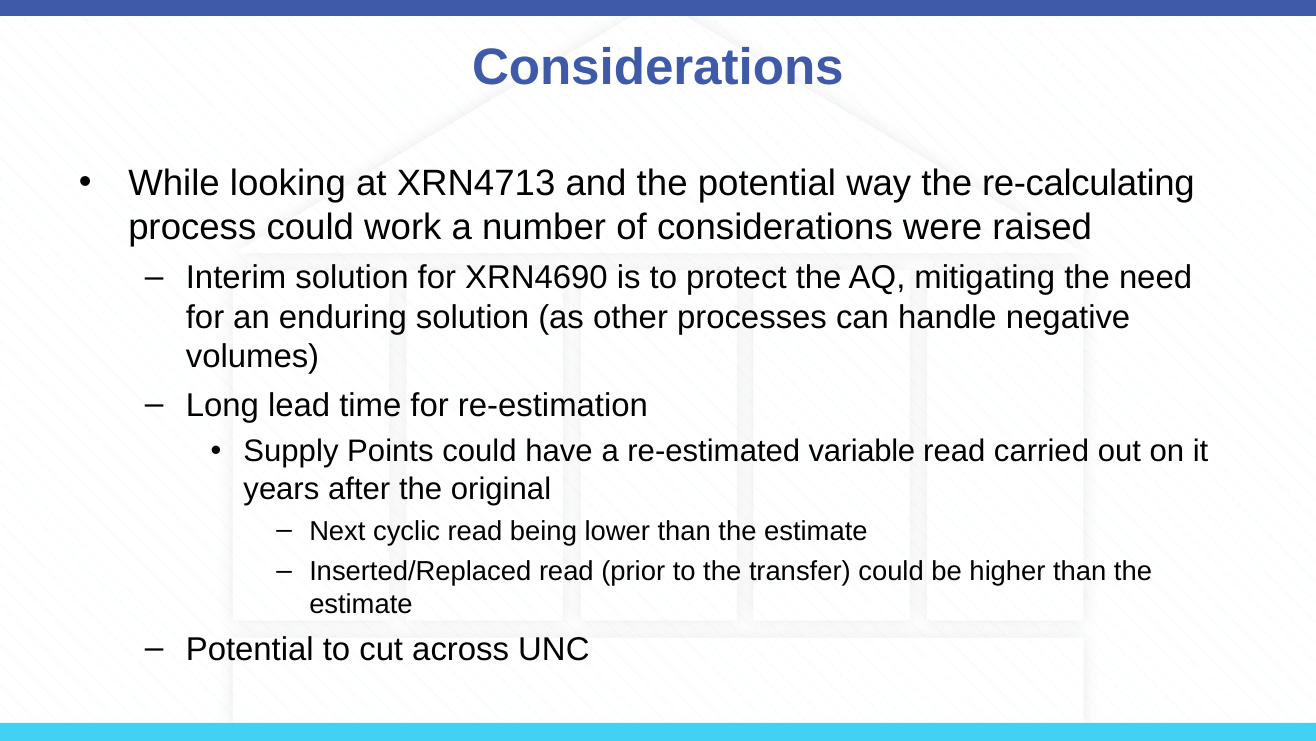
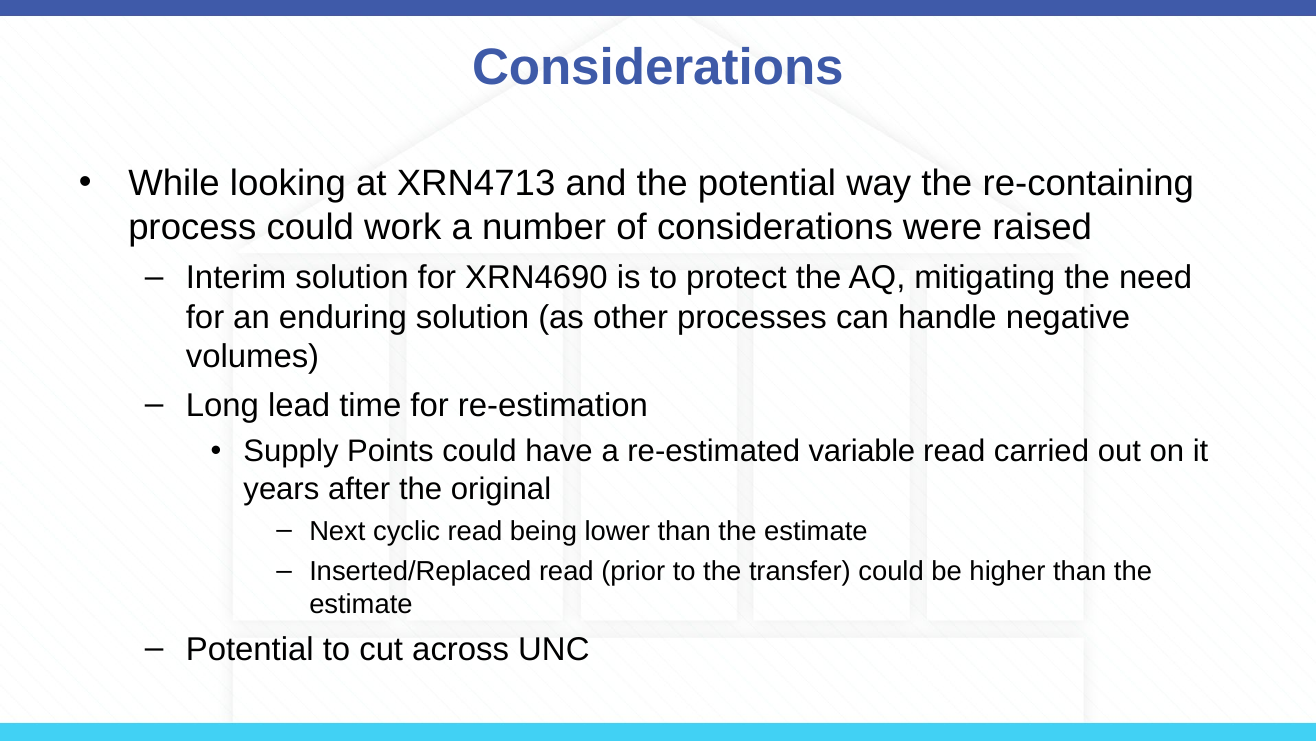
re-calculating: re-calculating -> re-containing
